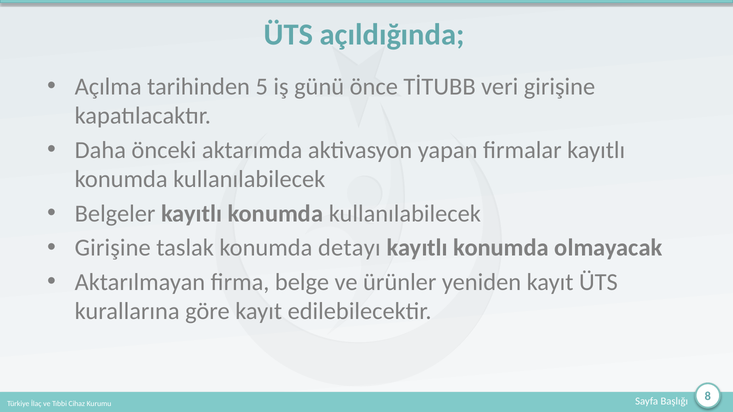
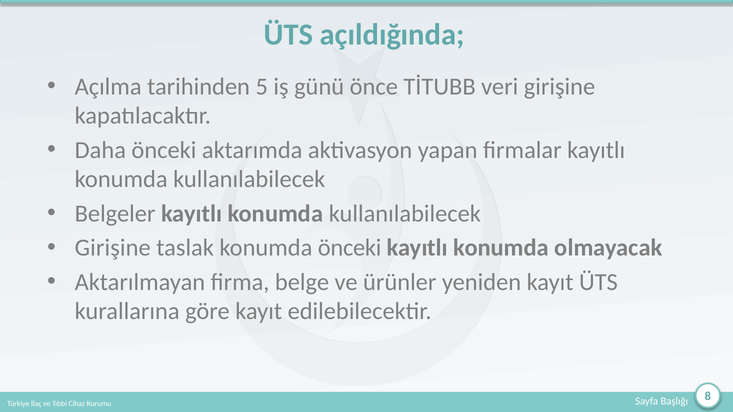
konumda detayı: detayı -> önceki
